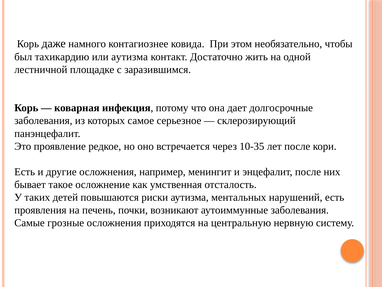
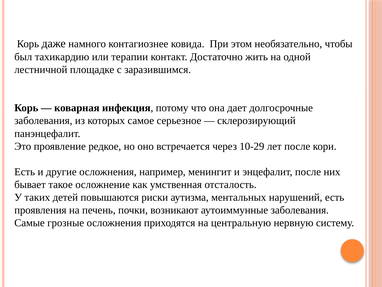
или аутизма: аутизма -> терапии
10-35: 10-35 -> 10-29
